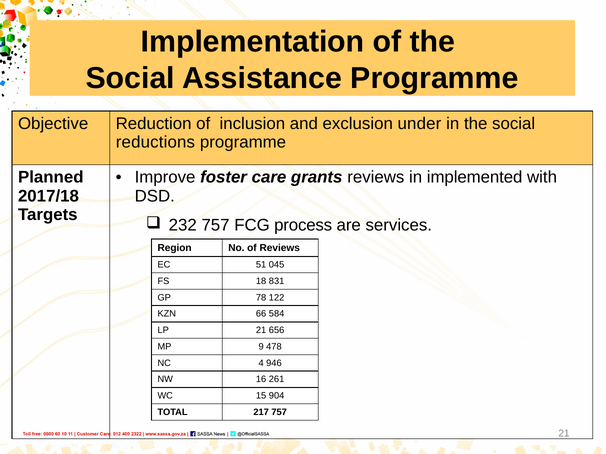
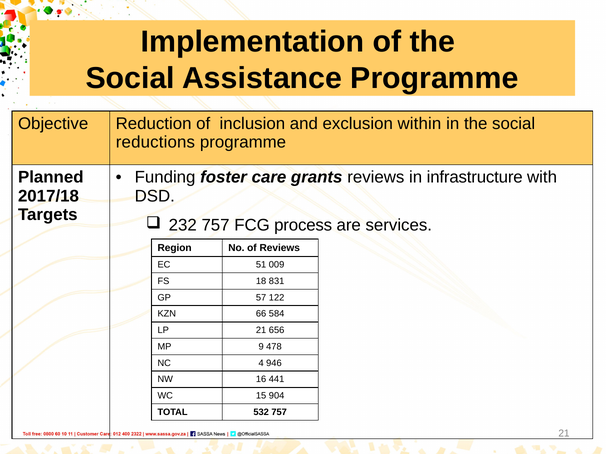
under: under -> within
Improve: Improve -> Funding
implemented: implemented -> infrastructure
045: 045 -> 009
78: 78 -> 57
261: 261 -> 441
217: 217 -> 532
